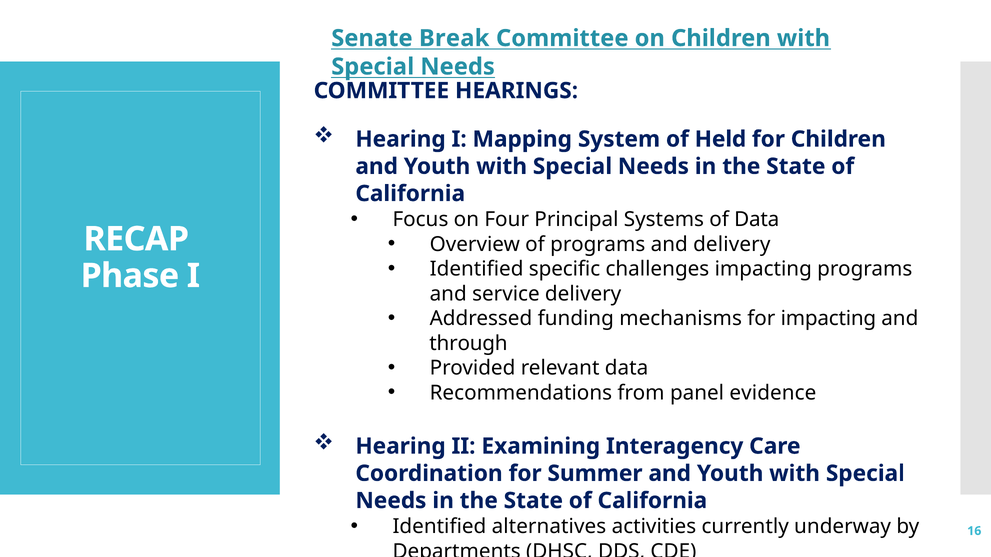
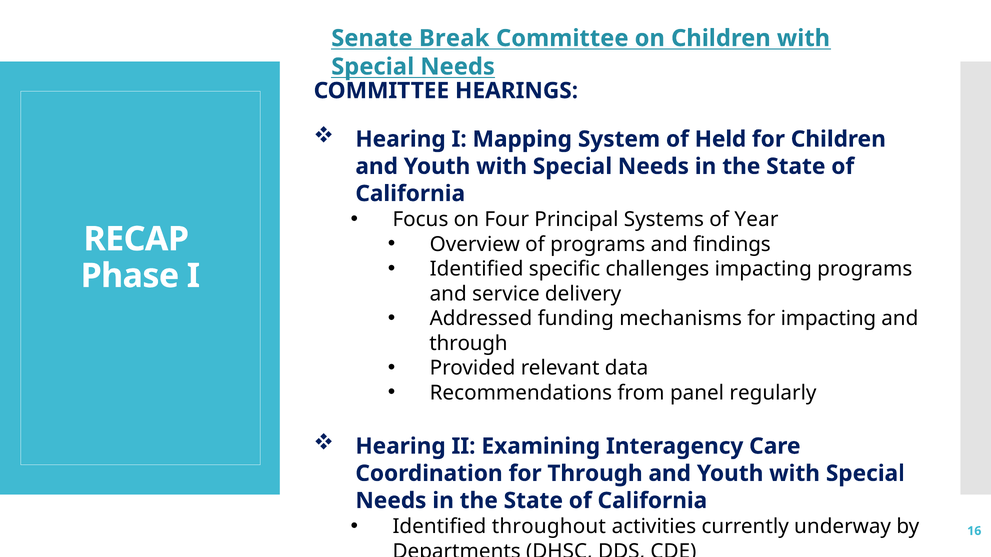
of Data: Data -> Year
and delivery: delivery -> findings
evidence: evidence -> regularly
for Summer: Summer -> Through
alternatives: alternatives -> throughout
